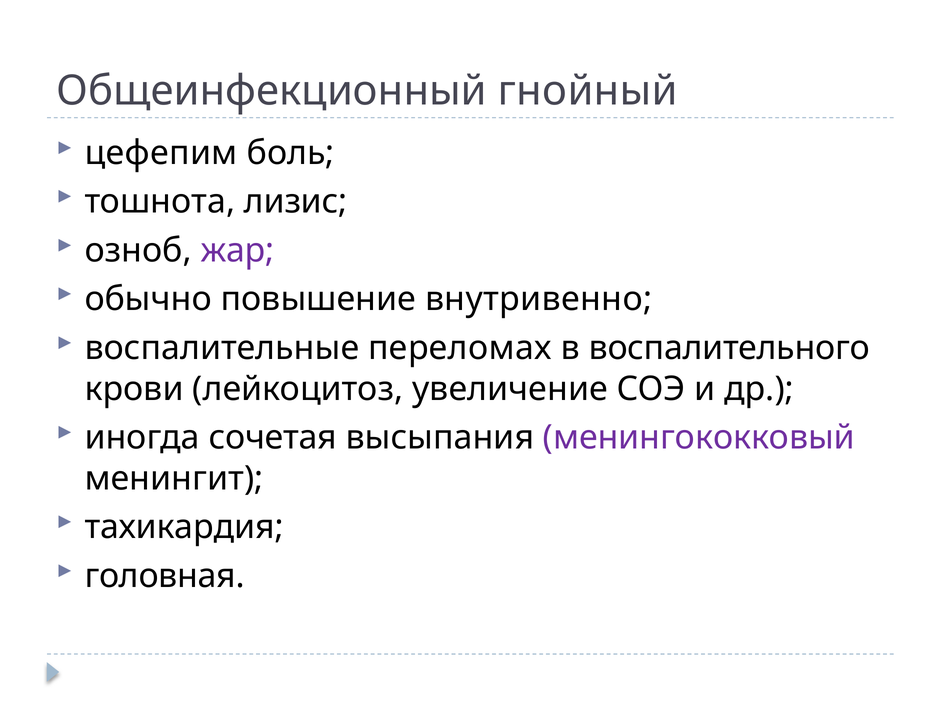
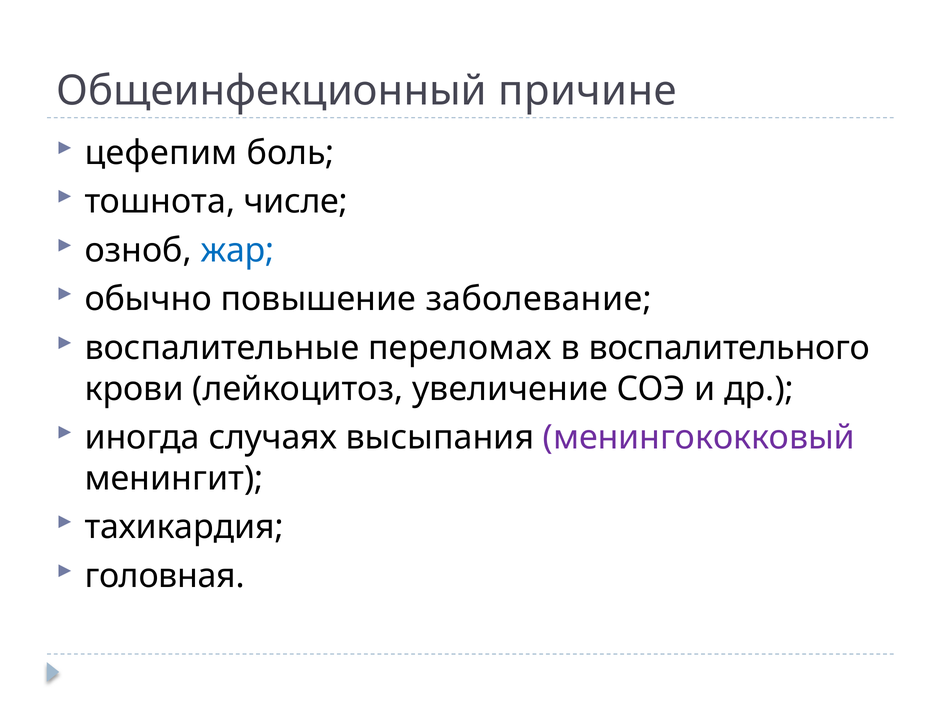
гнойный: гнойный -> причине
лизис: лизис -> числе
жар colour: purple -> blue
внутривенно: внутривенно -> заболевание
сочетая: сочетая -> случаях
